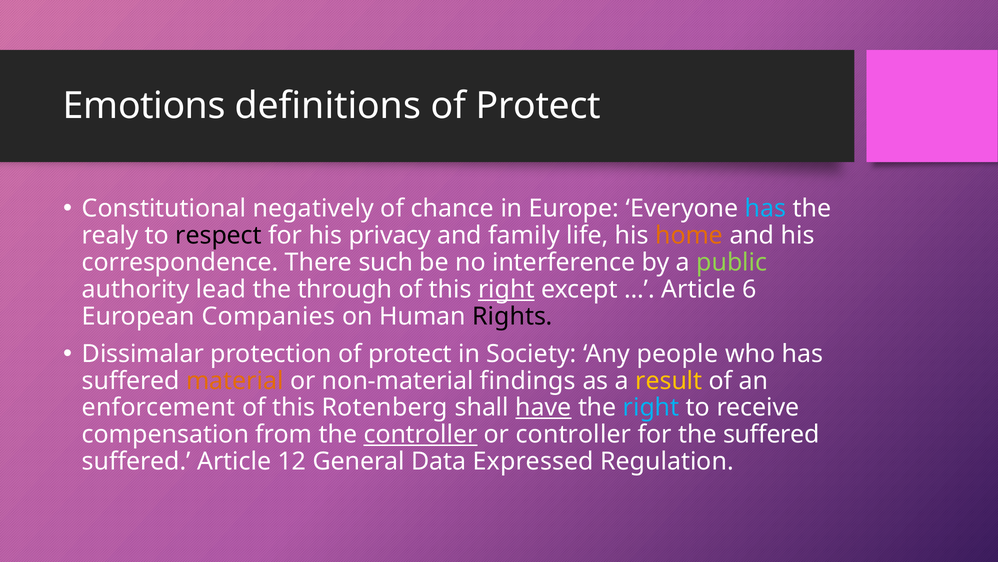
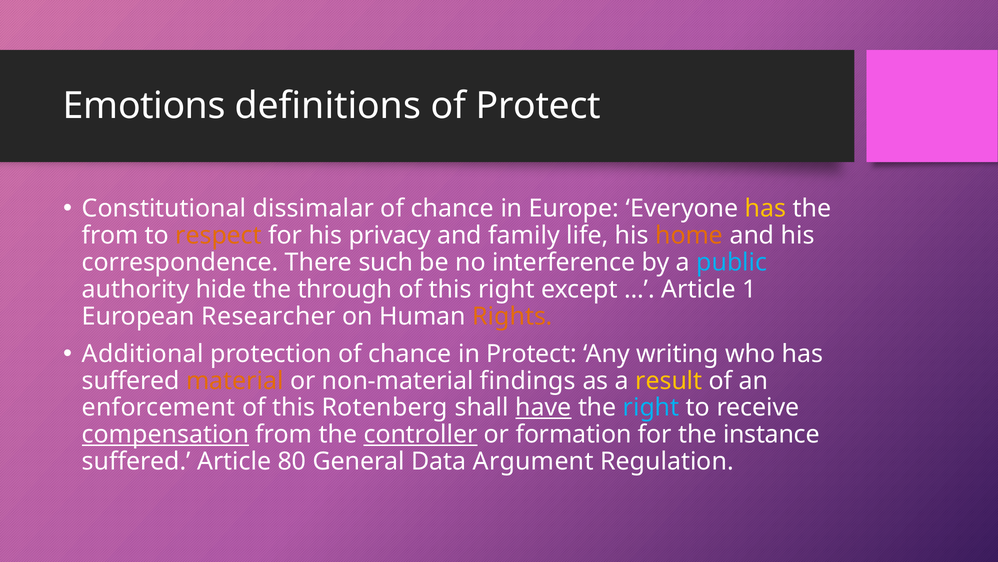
negatively: negatively -> dissimalar
has at (765, 208) colour: light blue -> yellow
realy at (110, 235): realy -> from
respect colour: black -> orange
public colour: light green -> light blue
lead: lead -> hide
right at (506, 289) underline: present -> none
6: 6 -> 1
Companies: Companies -> Researcher
Rights colour: black -> orange
Dissimalar: Dissimalar -> Additional
protection of protect: protect -> chance
in Society: Society -> Protect
people: people -> writing
compensation underline: none -> present
or controller: controller -> formation
the suffered: suffered -> instance
12: 12 -> 80
Expressed: Expressed -> Argument
